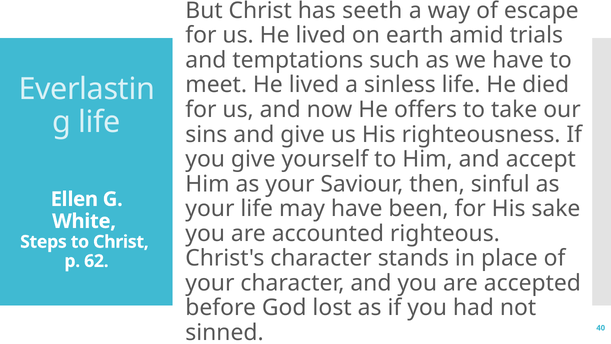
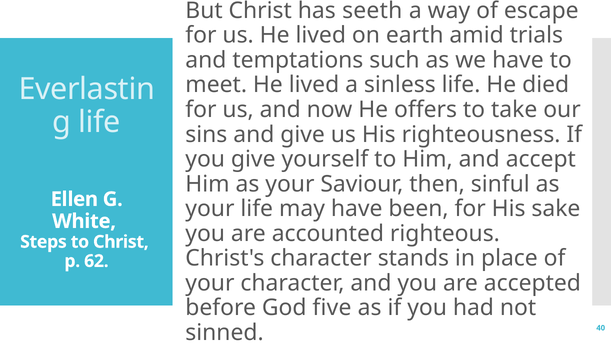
lost: lost -> five
